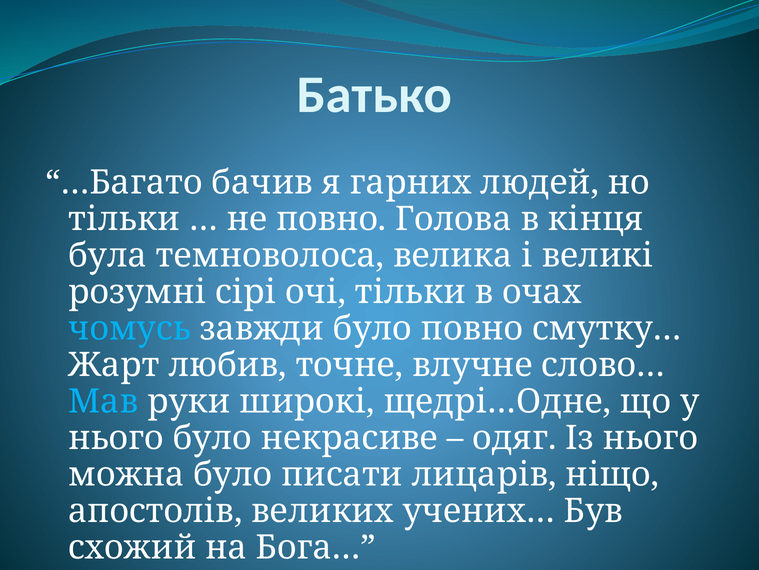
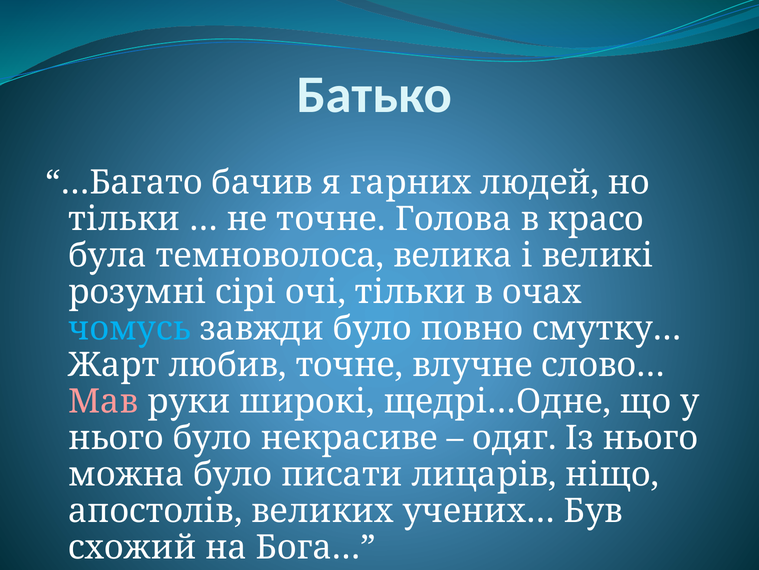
не повно: повно -> точне
кінця: кінця -> красо
Мав colour: light blue -> pink
